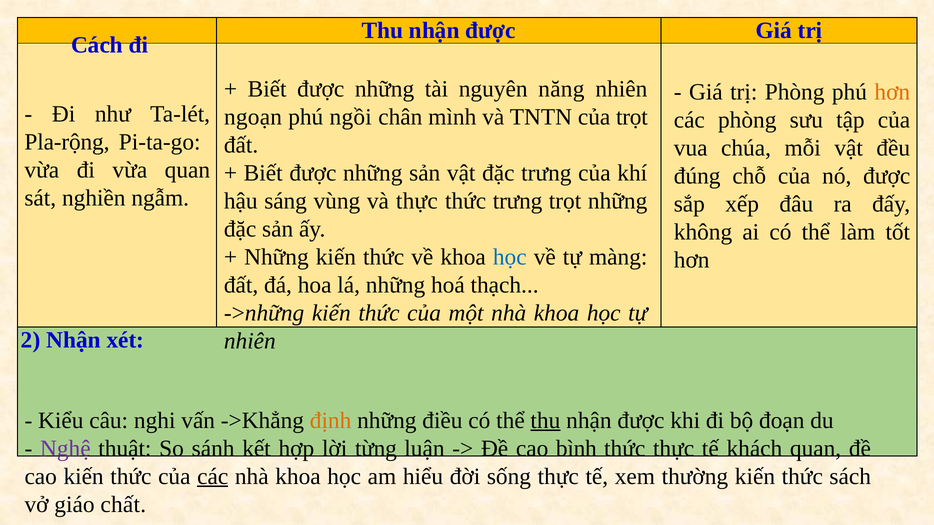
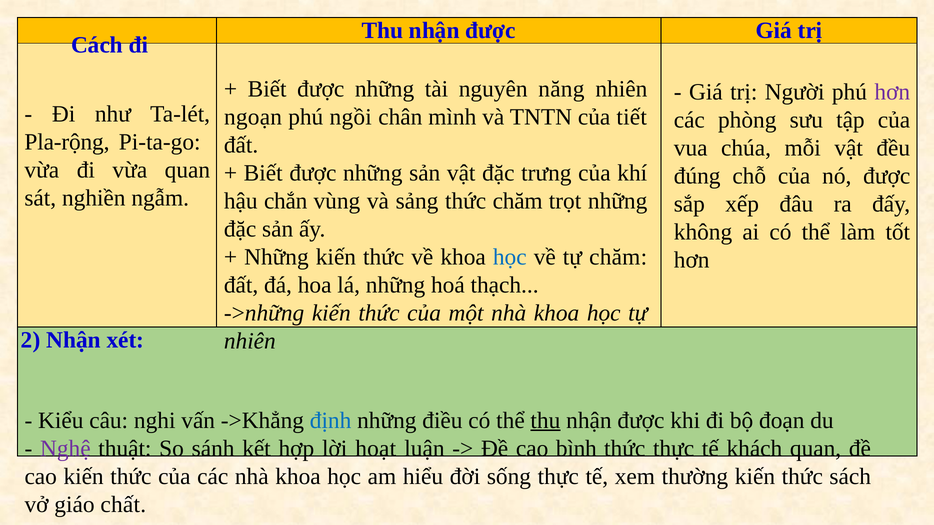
trị Phòng: Phòng -> Người
hơn at (892, 92) colour: orange -> purple
của trọt: trọt -> tiết
sáng: sáng -> chắn
và thực: thực -> sảng
thức trưng: trưng -> chăm
tự màng: màng -> chăm
định colour: orange -> blue
từng: từng -> hoạt
các at (213, 477) underline: present -> none
